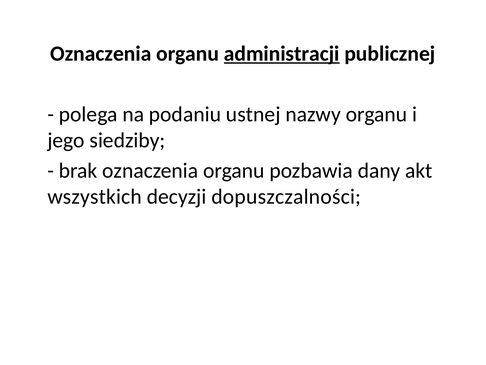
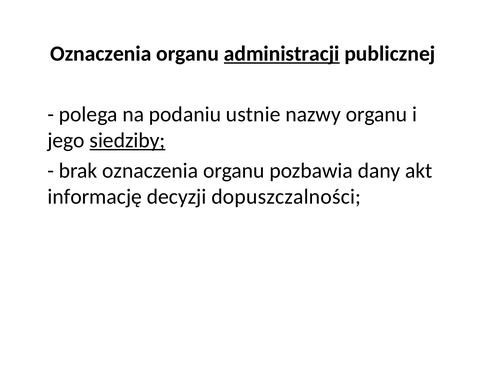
ustnej: ustnej -> ustnie
siedziby underline: none -> present
wszystkich: wszystkich -> informację
